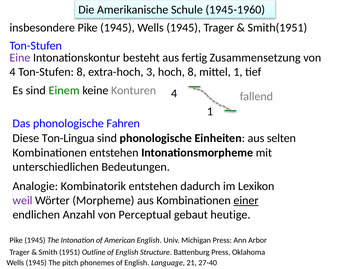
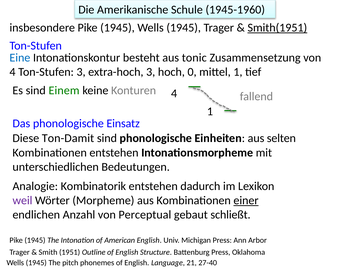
Smith(1951 underline: none -> present
Eine colour: purple -> blue
fertig: fertig -> tonic
Ton-Stufen 8: 8 -> 3
hoch 8: 8 -> 0
Fahren: Fahren -> Einsatz
Ton-Lingua: Ton-Lingua -> Ton-Damit
heutige: heutige -> schließt
